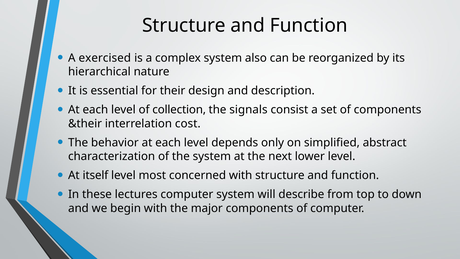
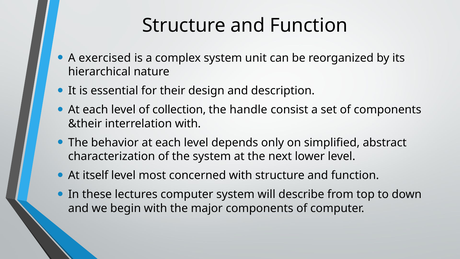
also: also -> unit
signals: signals -> handle
interrelation cost: cost -> with
